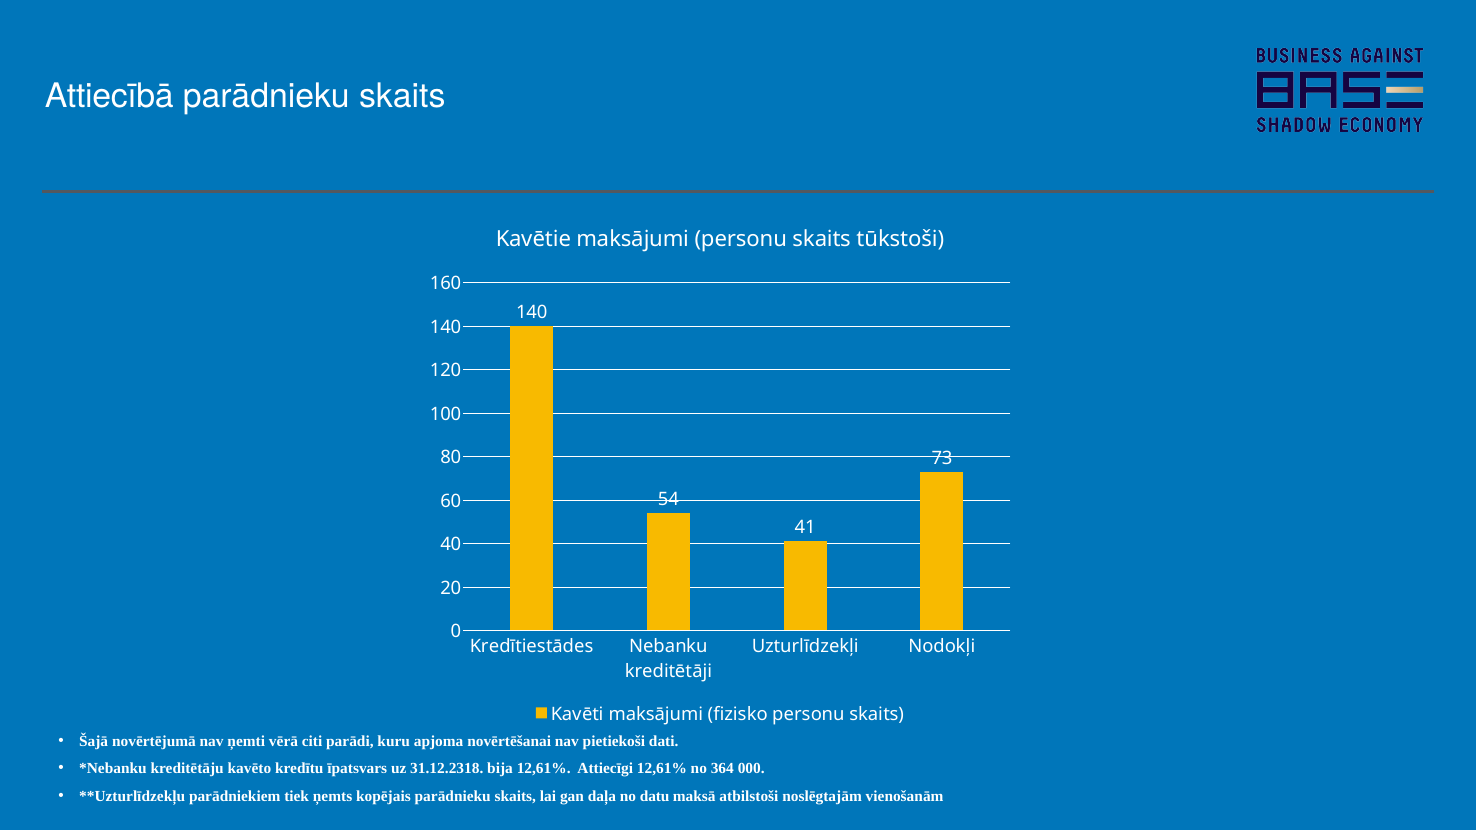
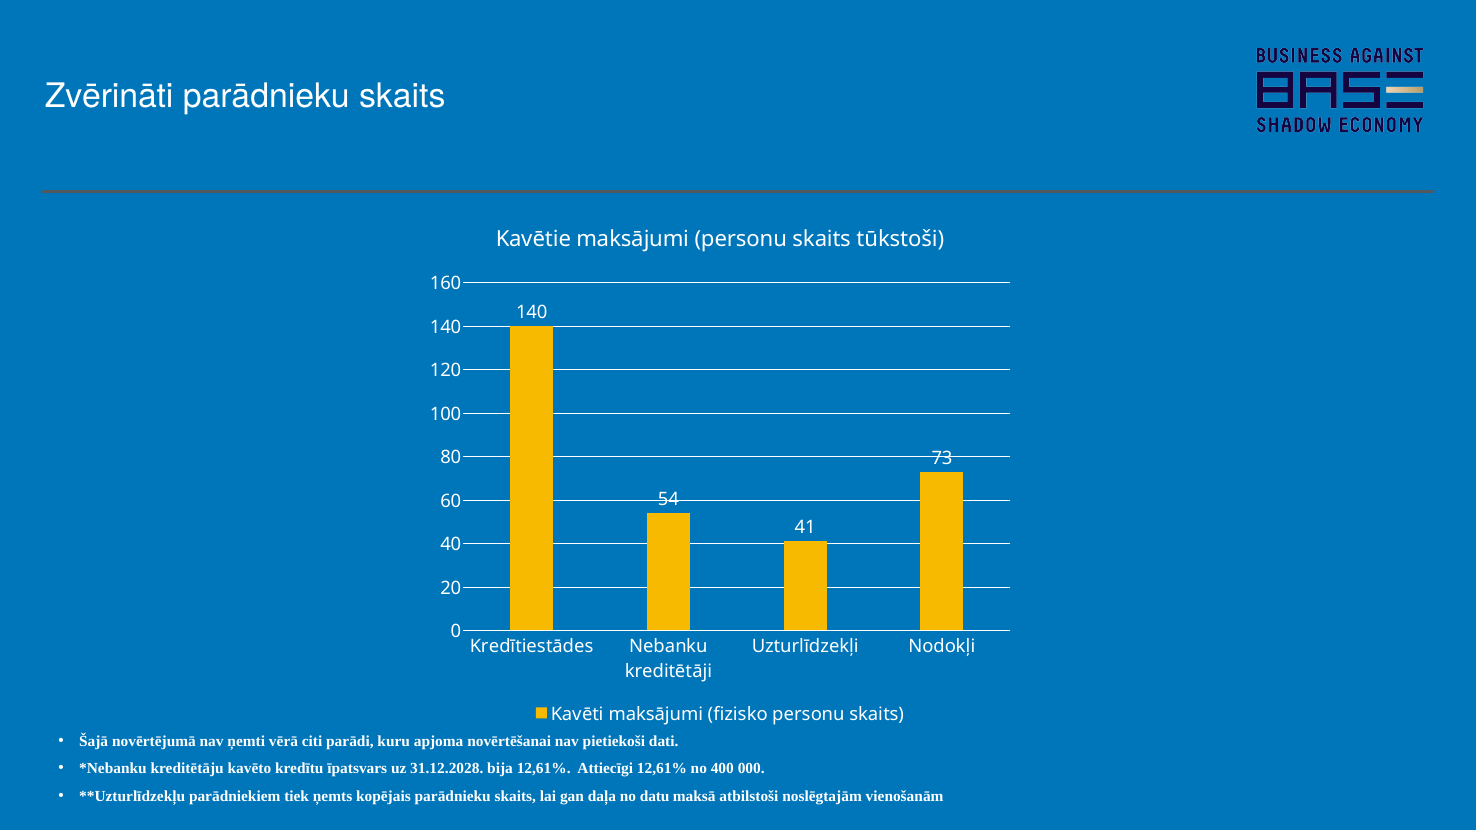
Attiecībā: Attiecībā -> Zvērināti
31.12.2318: 31.12.2318 -> 31.12.2028
364: 364 -> 400
